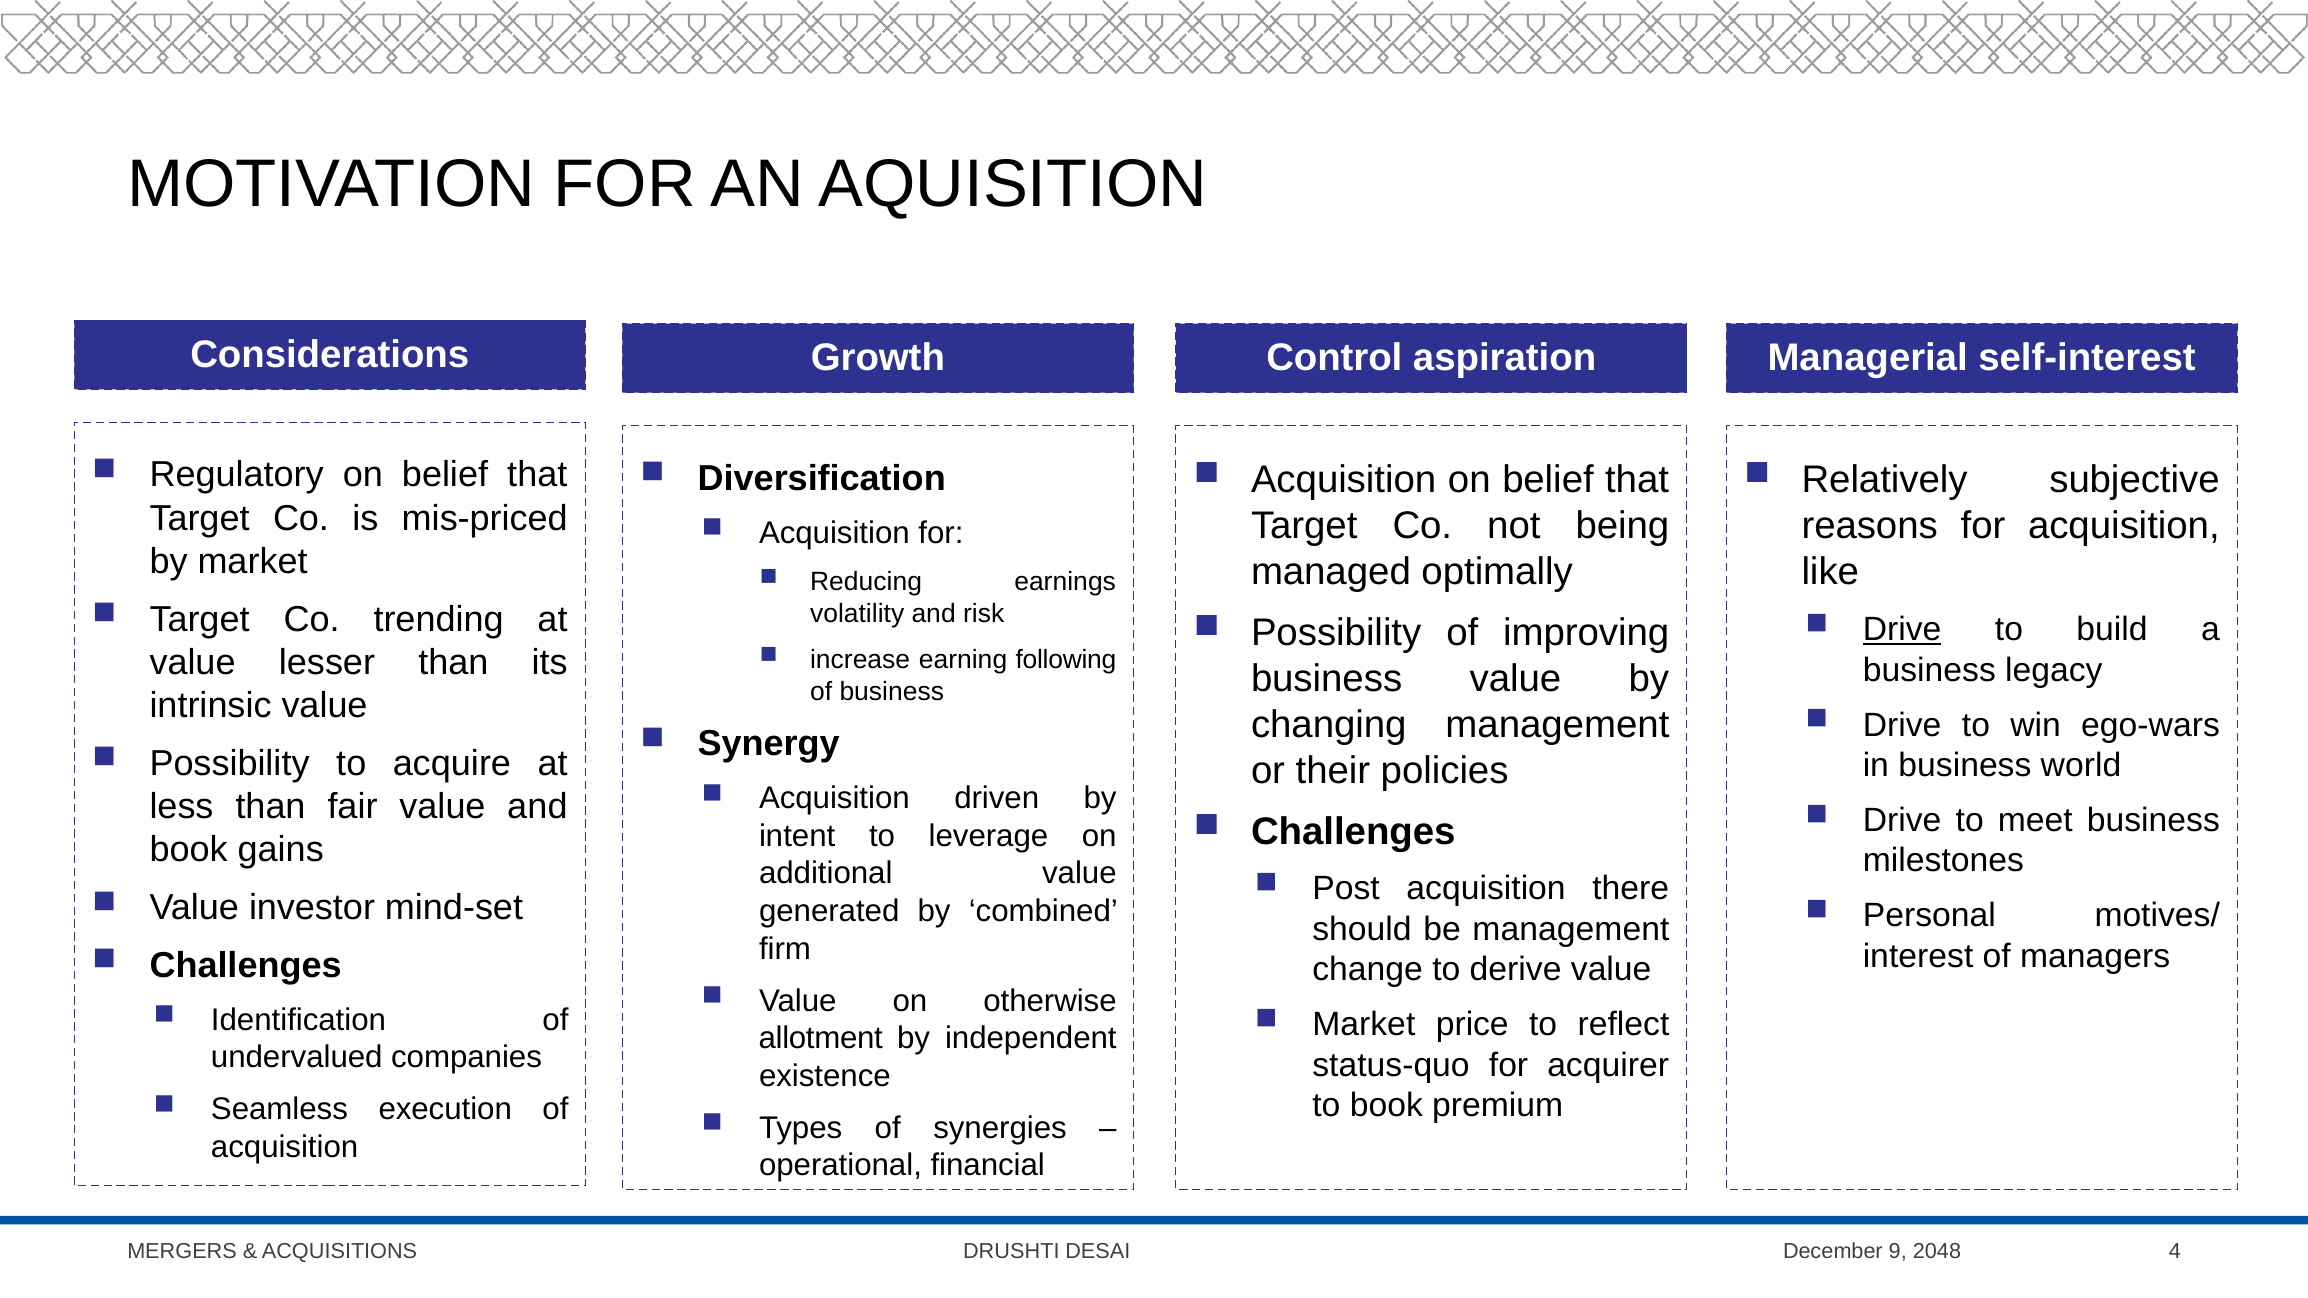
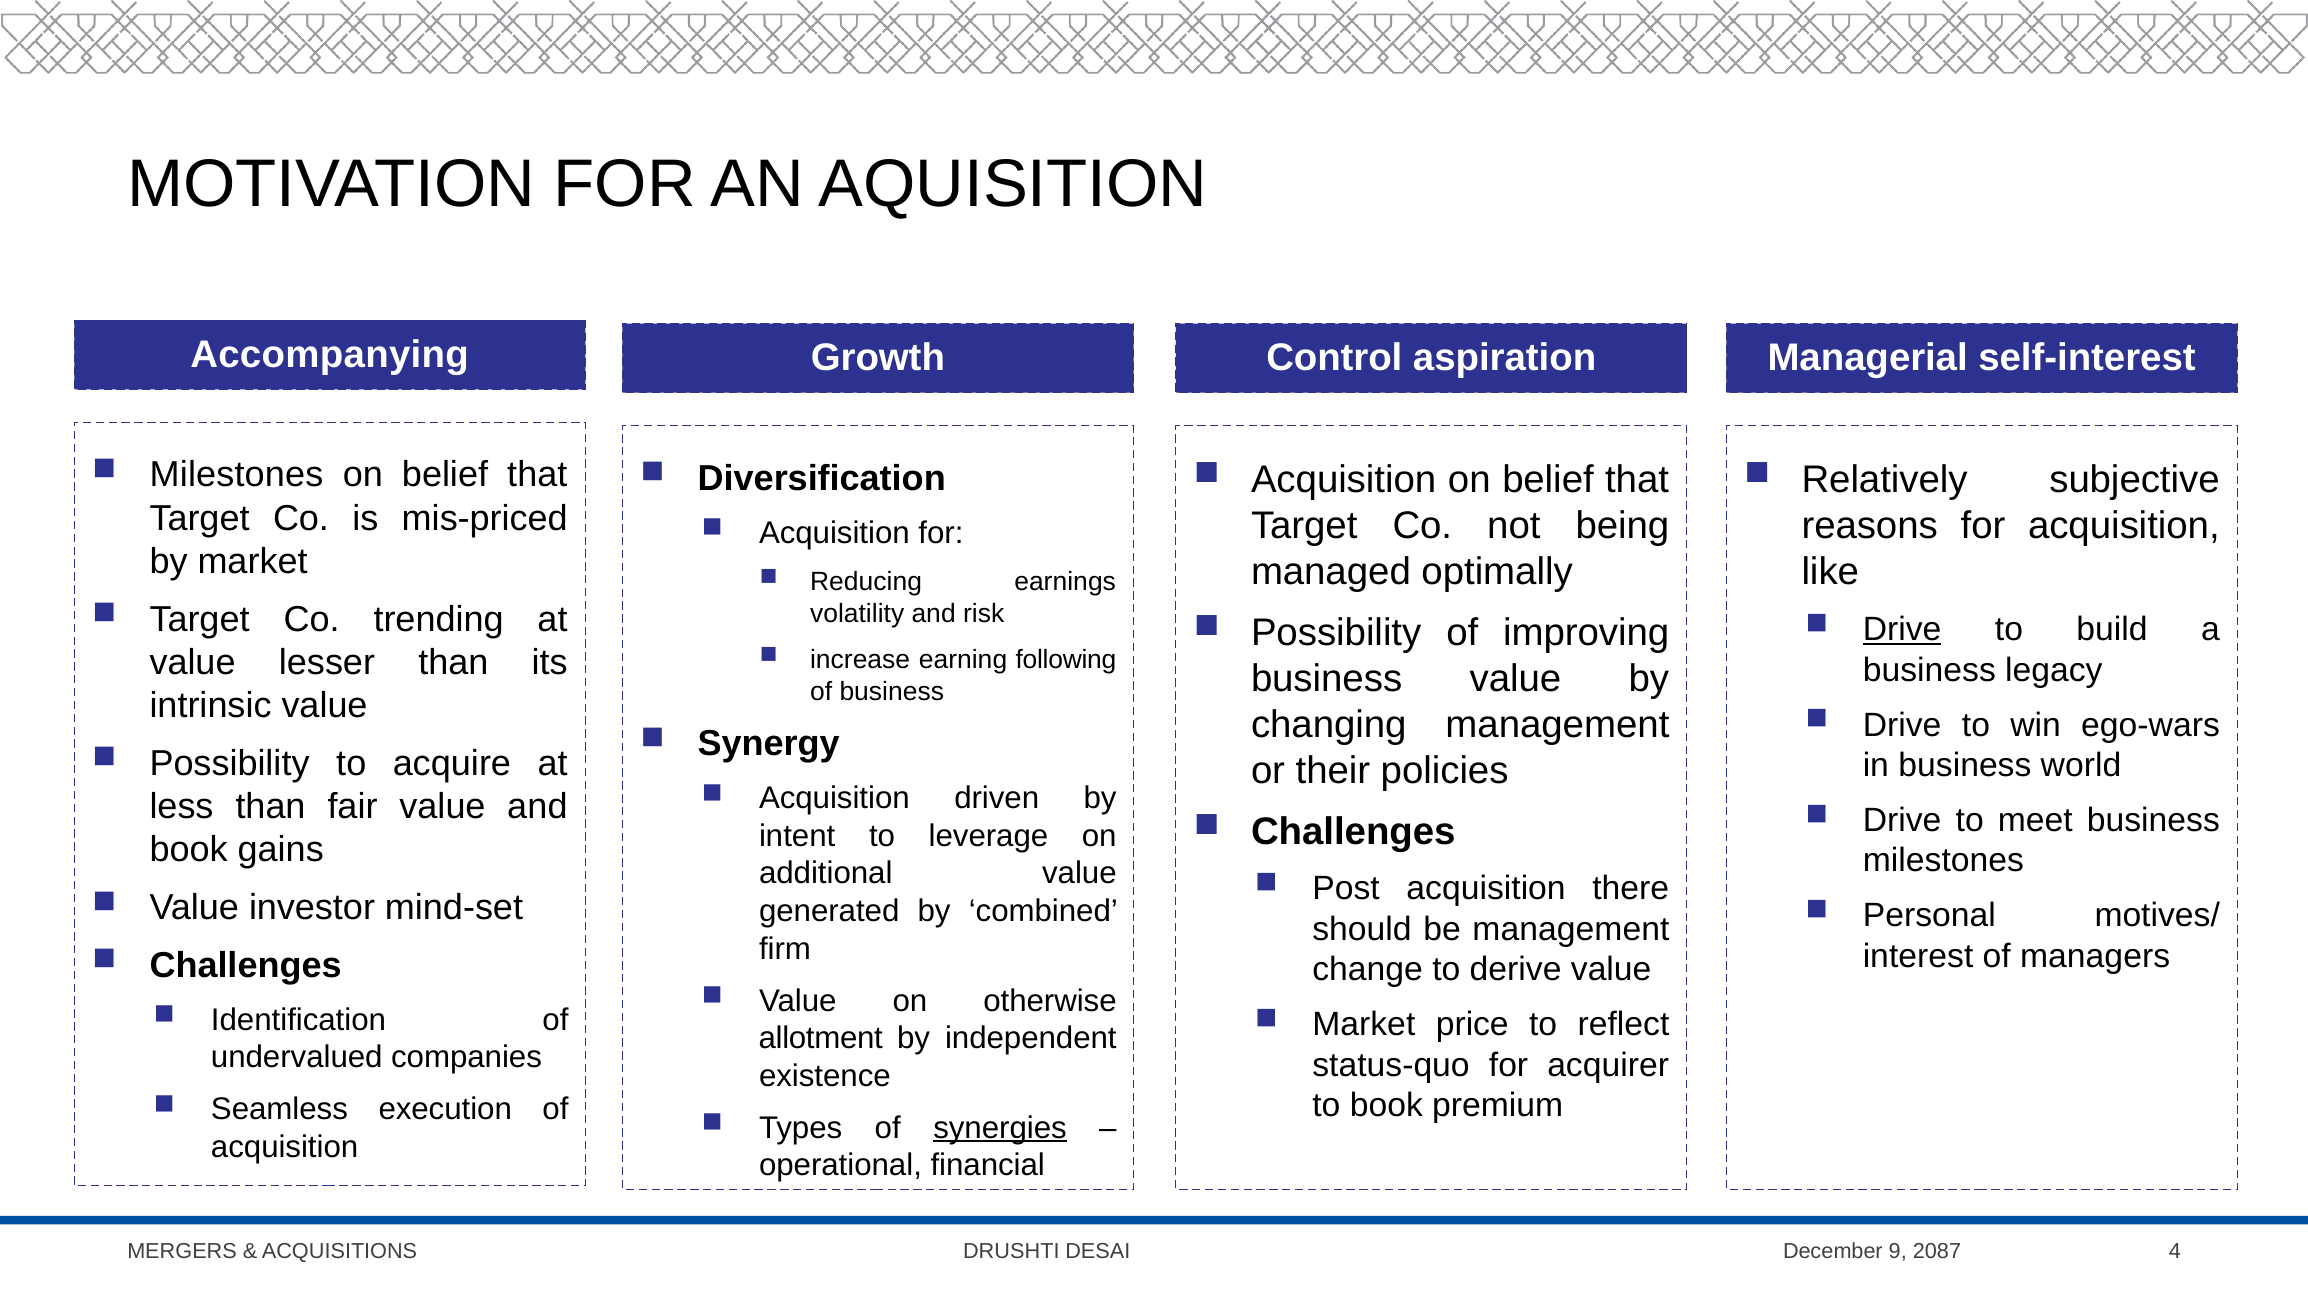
Considerations: Considerations -> Accompanying
Regulatory at (237, 475): Regulatory -> Milestones
synergies underline: none -> present
2048: 2048 -> 2087
